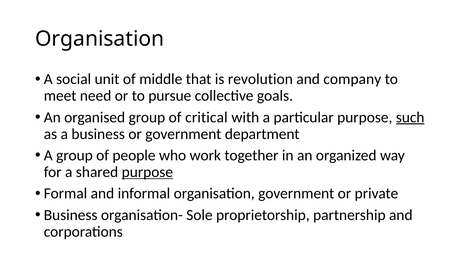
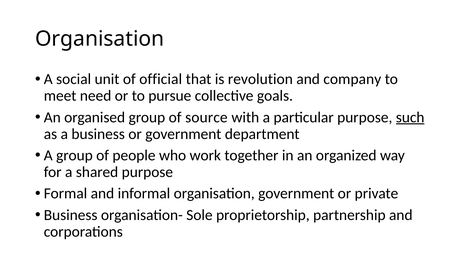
middle: middle -> official
critical: critical -> source
purpose at (147, 172) underline: present -> none
